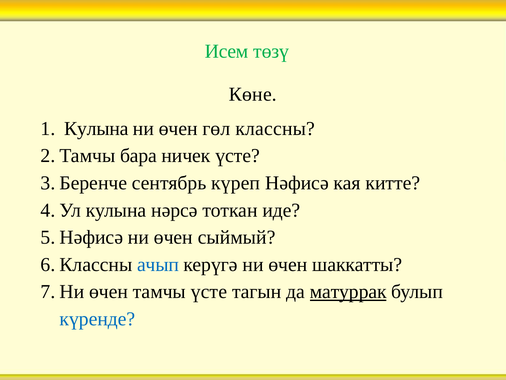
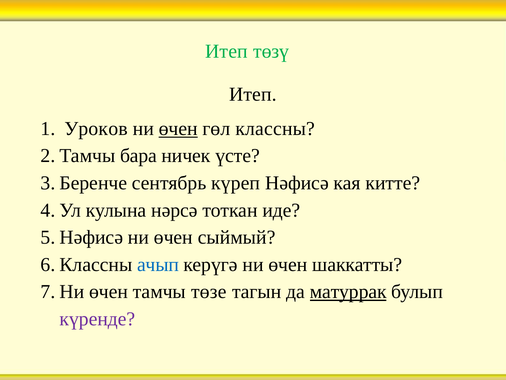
Исем at (227, 51): Исем -> Итеп
Көне at (253, 94): Көне -> Итеп
Кулына at (96, 128): Кулына -> Уроков
өчен at (178, 128) underline: none -> present
тамчы үсте: үсте -> төзе
күренде colour: blue -> purple
